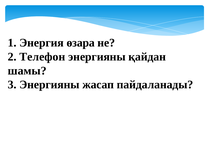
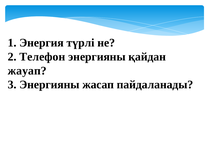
өзара: өзара -> түрлі
шамы: шамы -> жауап
